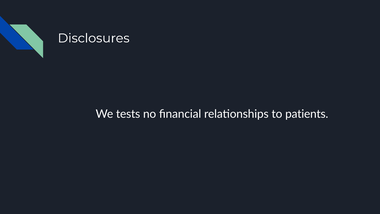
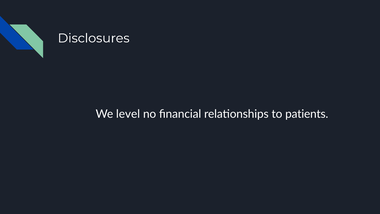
tests: tests -> level
